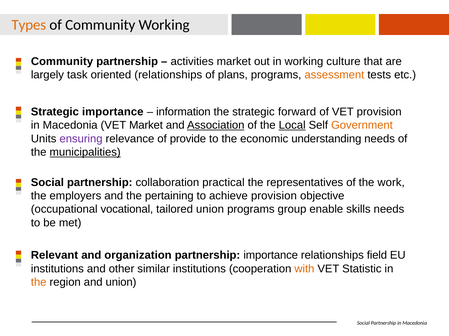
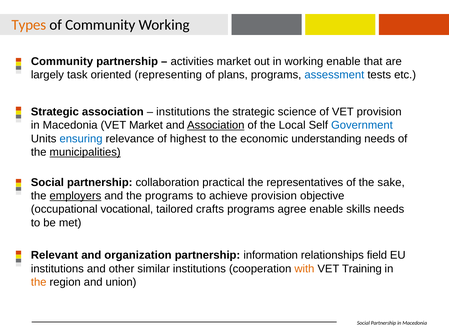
working culture: culture -> enable
oriented relationships: relationships -> representing
assessment colour: orange -> blue
Strategic importance: importance -> association
information at (183, 112): information -> institutions
forward: forward -> science
Local underline: present -> none
Government colour: orange -> blue
ensuring colour: purple -> blue
provide: provide -> highest
work: work -> sake
employers underline: none -> present
the pertaining: pertaining -> programs
tailored union: union -> crafts
group: group -> agree
partnership importance: importance -> information
Statistic: Statistic -> Training
